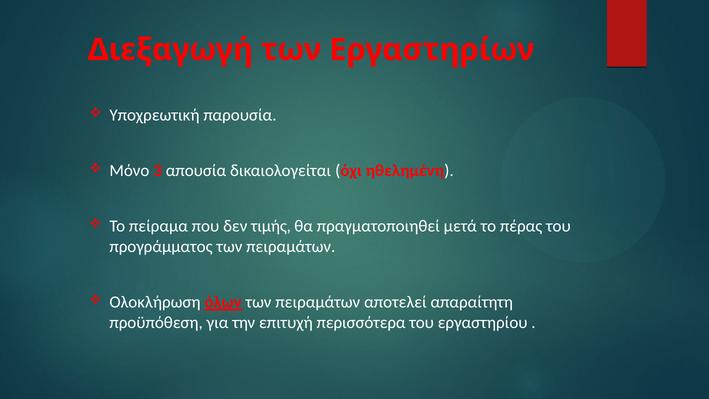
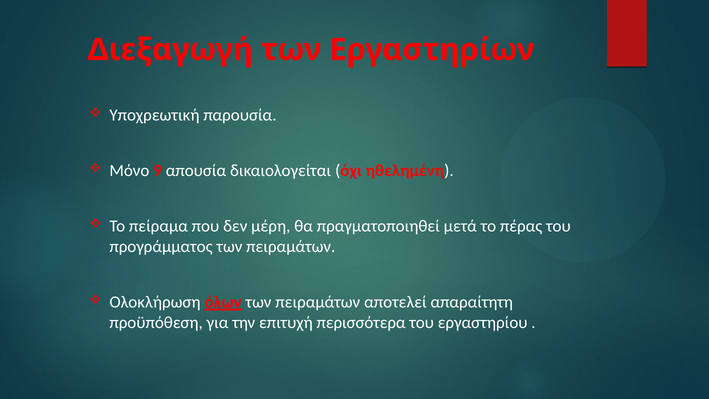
3: 3 -> 9
τιμής: τιμής -> μέρη
